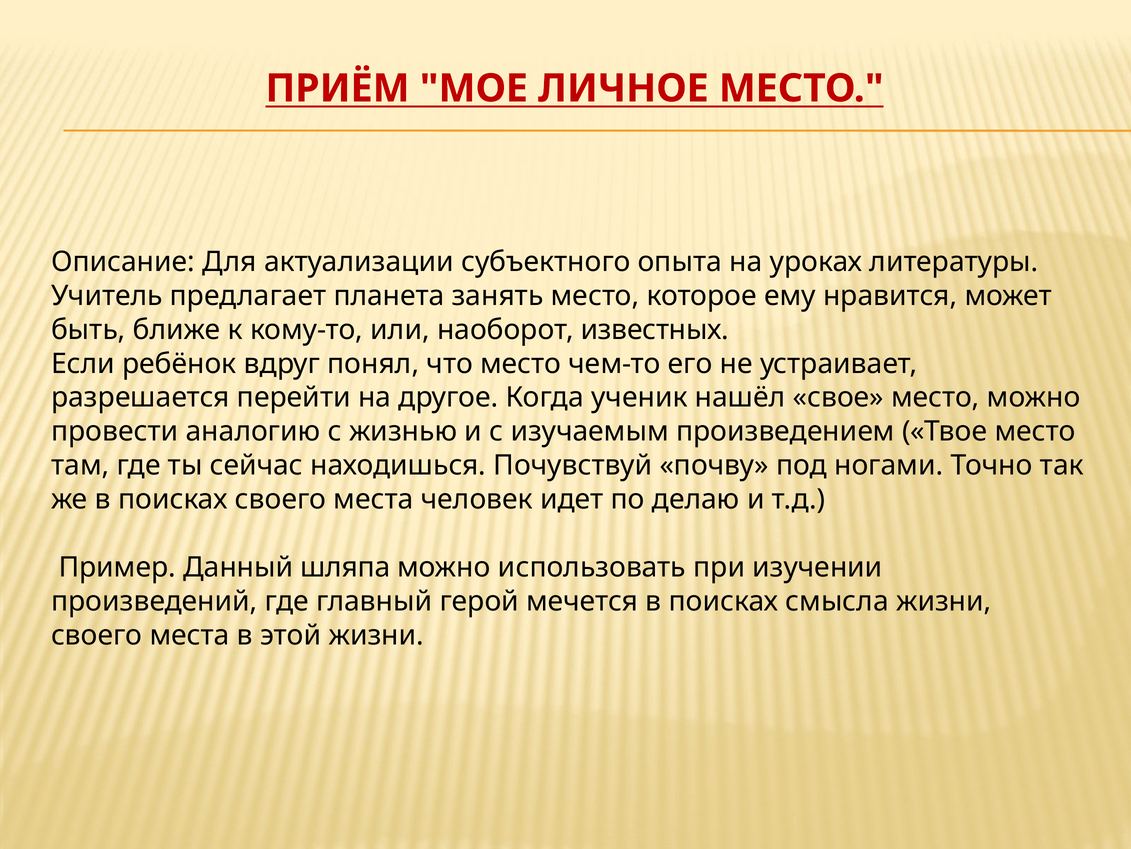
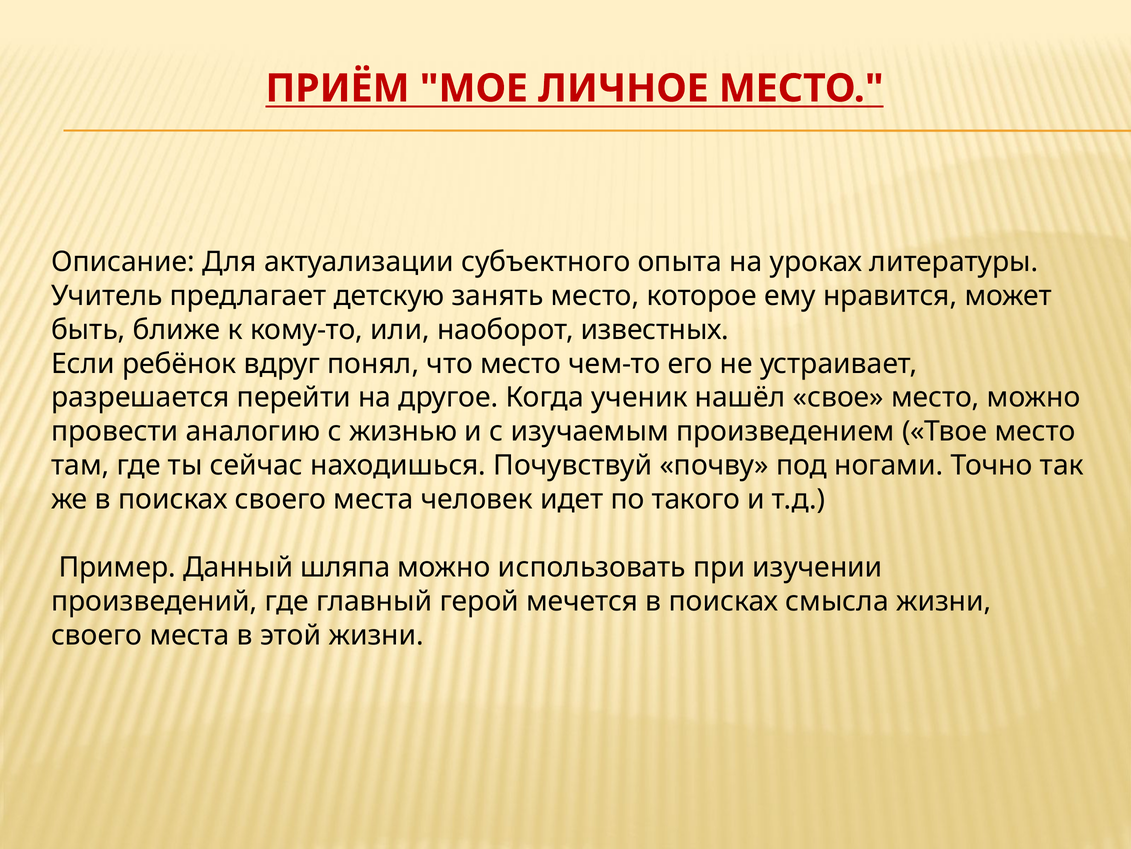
планета: планета -> детскую
делаю: делаю -> такого
